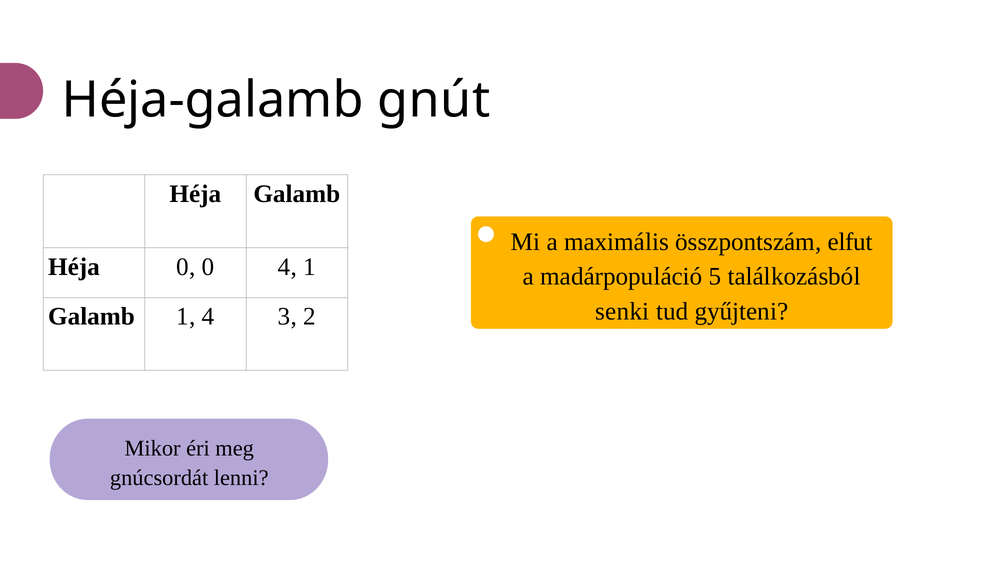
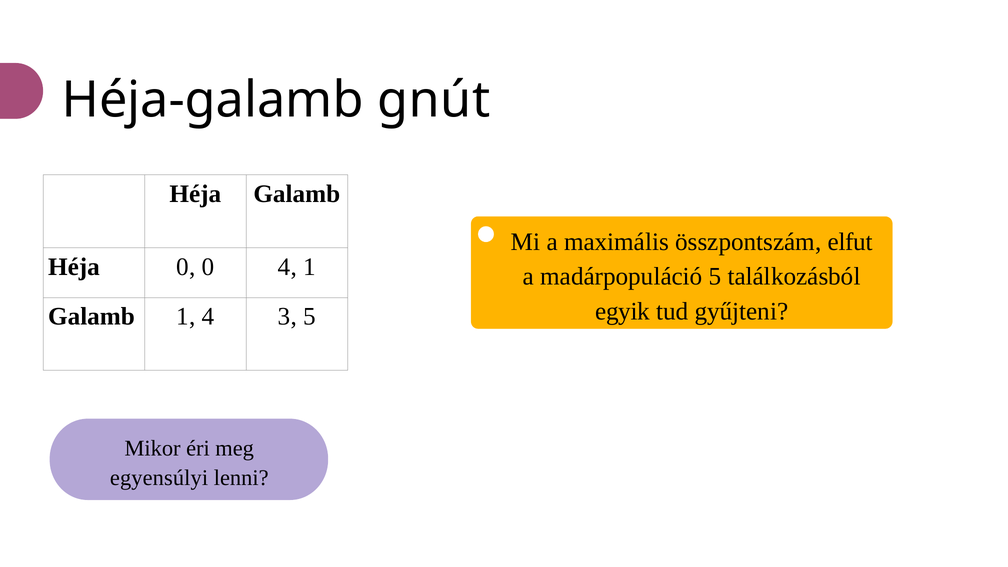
senki: senki -> egyik
3 2: 2 -> 5
gnúcsordát: gnúcsordát -> egyensúlyi
